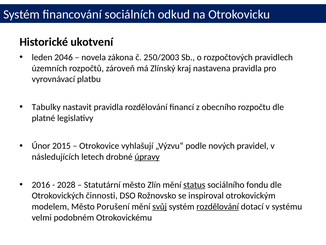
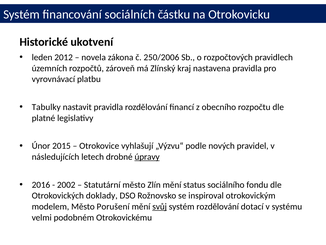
odkud: odkud -> částku
2046: 2046 -> 2012
250/2003: 250/2003 -> 250/2006
2028: 2028 -> 2002
status underline: present -> none
činnosti: činnosti -> doklady
rozdělování at (218, 206) underline: present -> none
